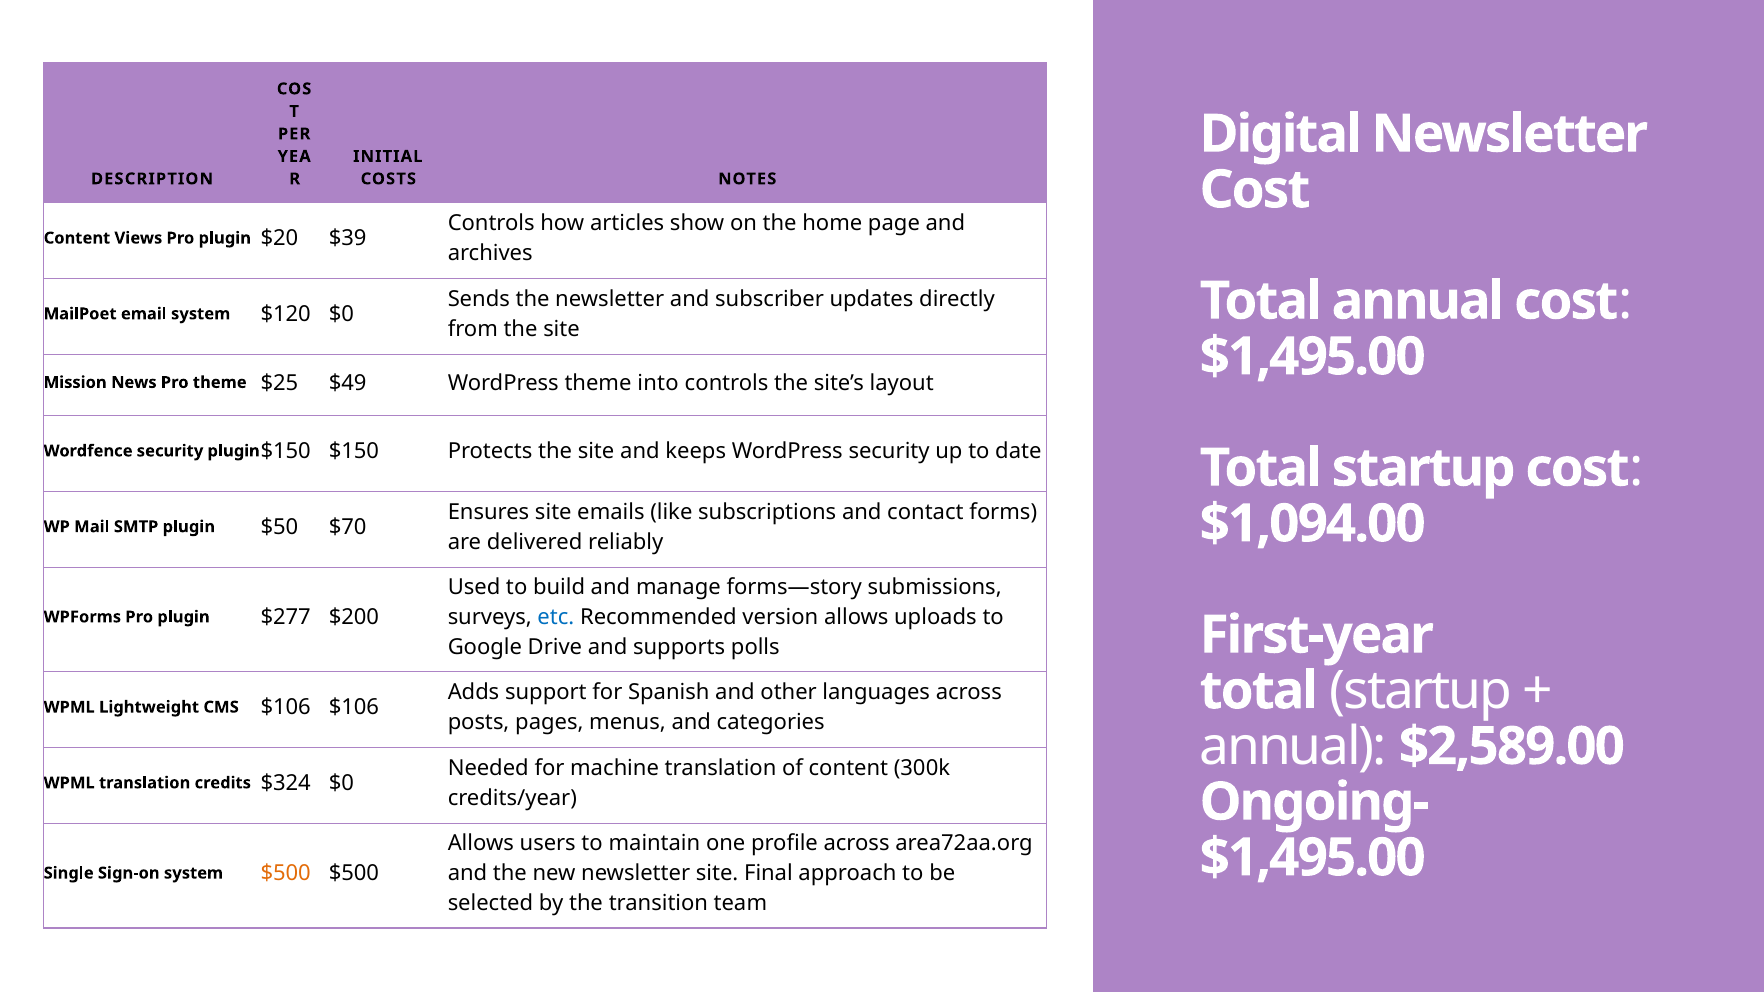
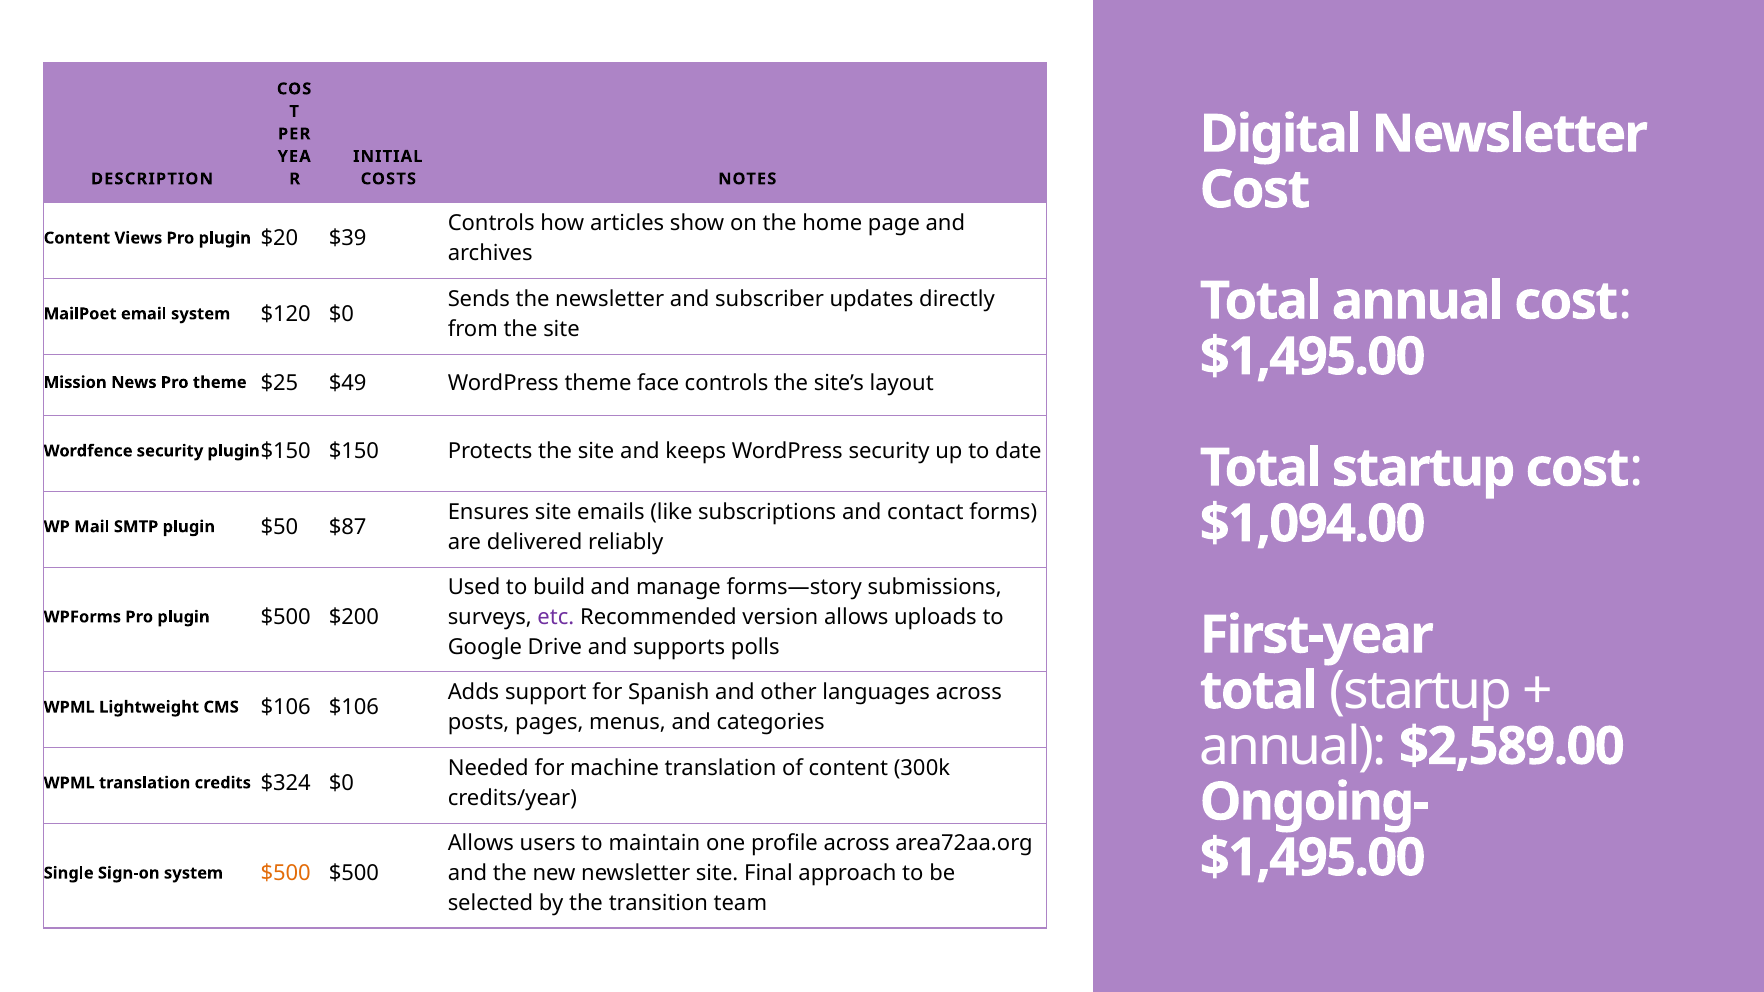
into: into -> face
$70: $70 -> $87
etc colour: blue -> purple
plugin $277: $277 -> $500
